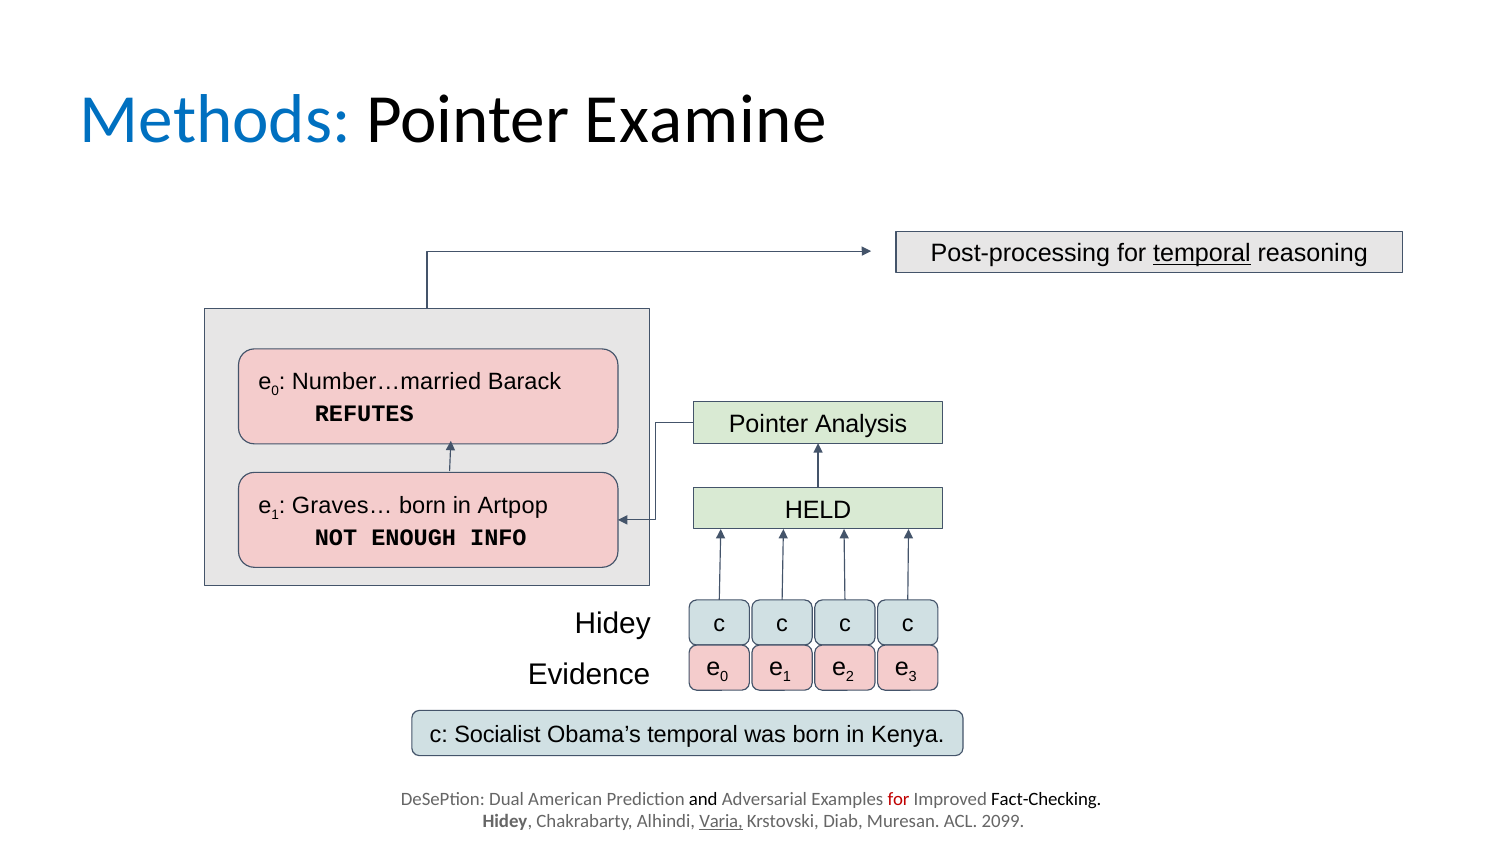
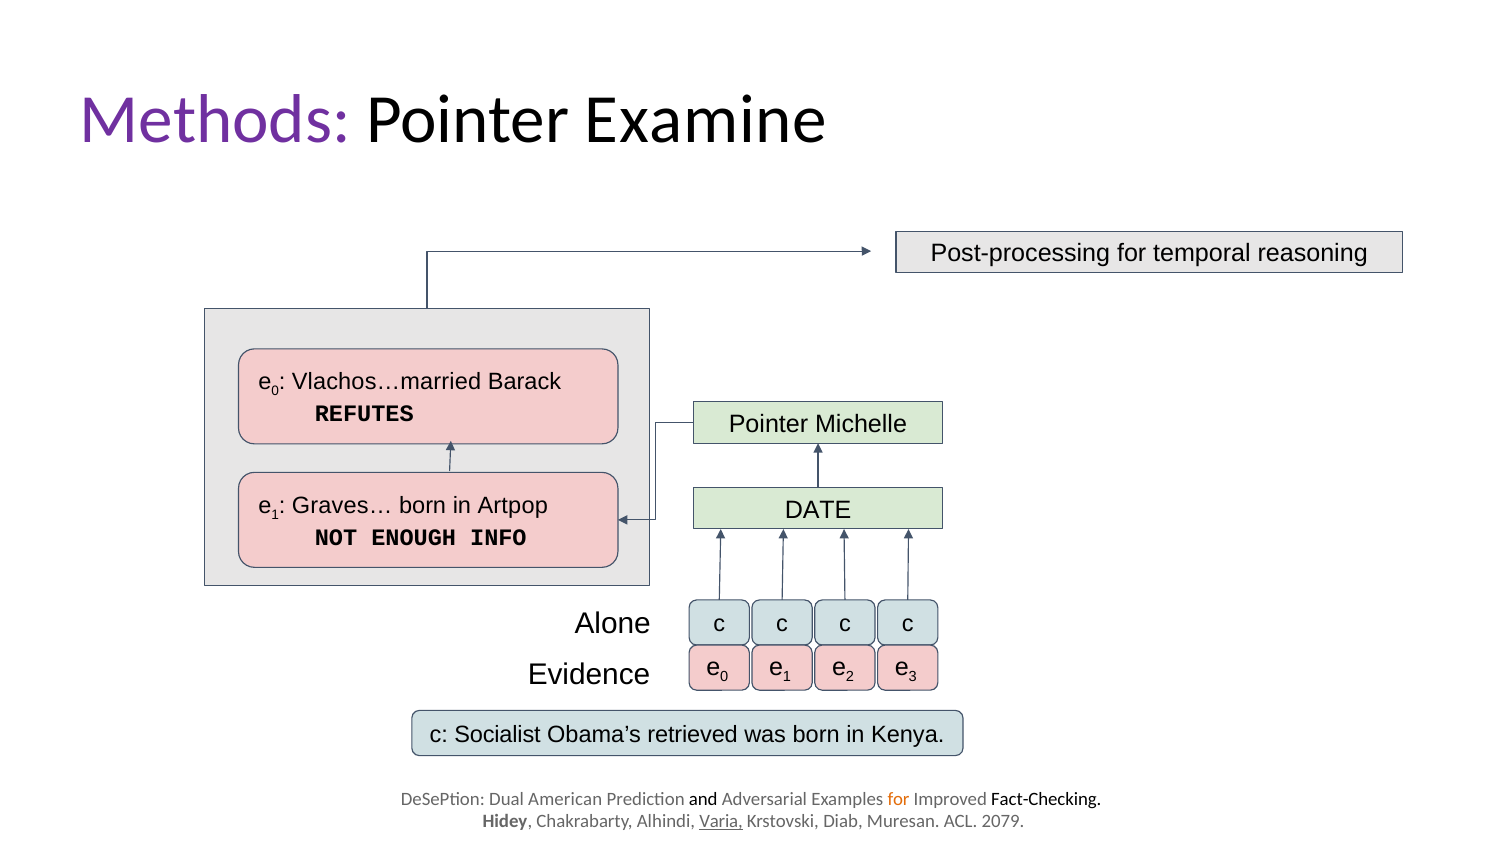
Methods colour: blue -> purple
temporal at (1202, 254) underline: present -> none
Number…married: Number…married -> Vlachos…married
Analysis: Analysis -> Michelle
HELD: HELD -> DATE
Hidey at (613, 624): Hidey -> Alone
Obama’s temporal: temporal -> retrieved
for at (898, 799) colour: red -> orange
2099: 2099 -> 2079
